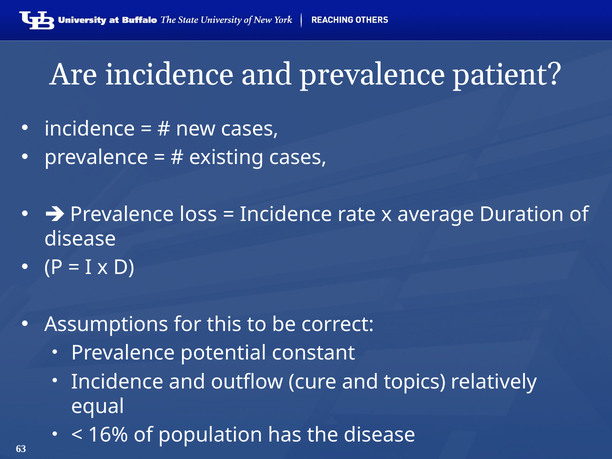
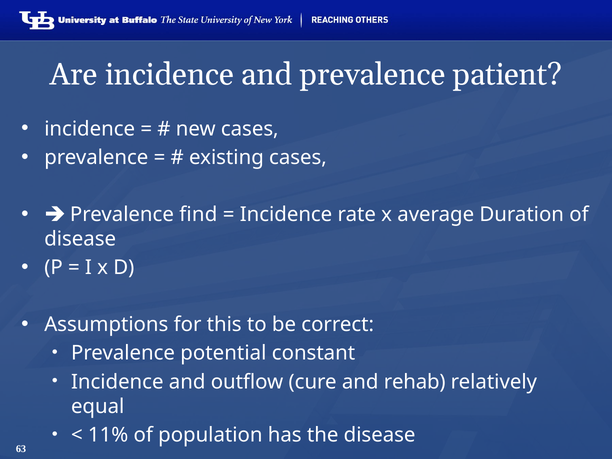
loss: loss -> find
topics: topics -> rehab
16%: 16% -> 11%
